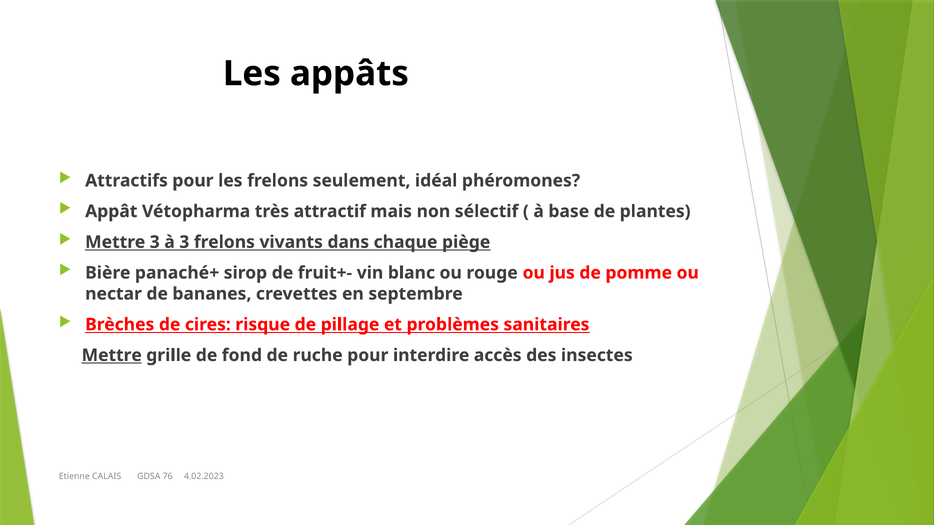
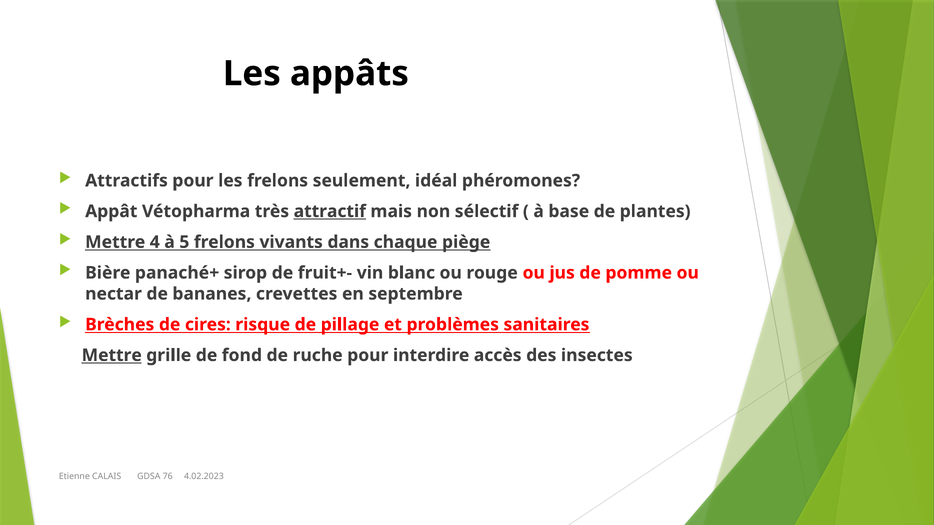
attractif underline: none -> present
Mettre 3: 3 -> 4
à 3: 3 -> 5
